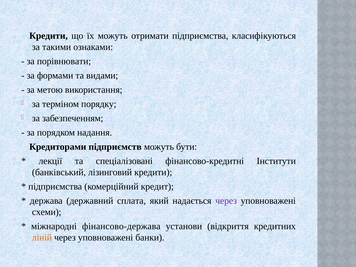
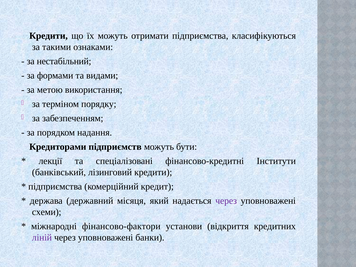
порівнювати: порівнювати -> нестабільний
сплата: сплата -> місяця
фінансово-держава: фінансово-держава -> фінансово-фактори
ліній colour: orange -> purple
